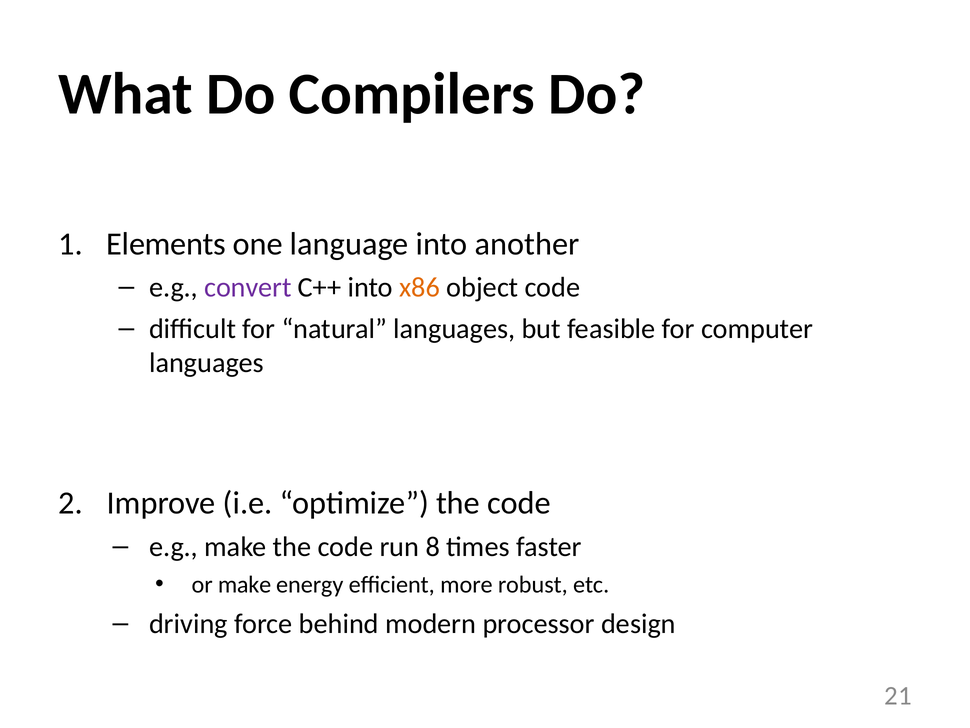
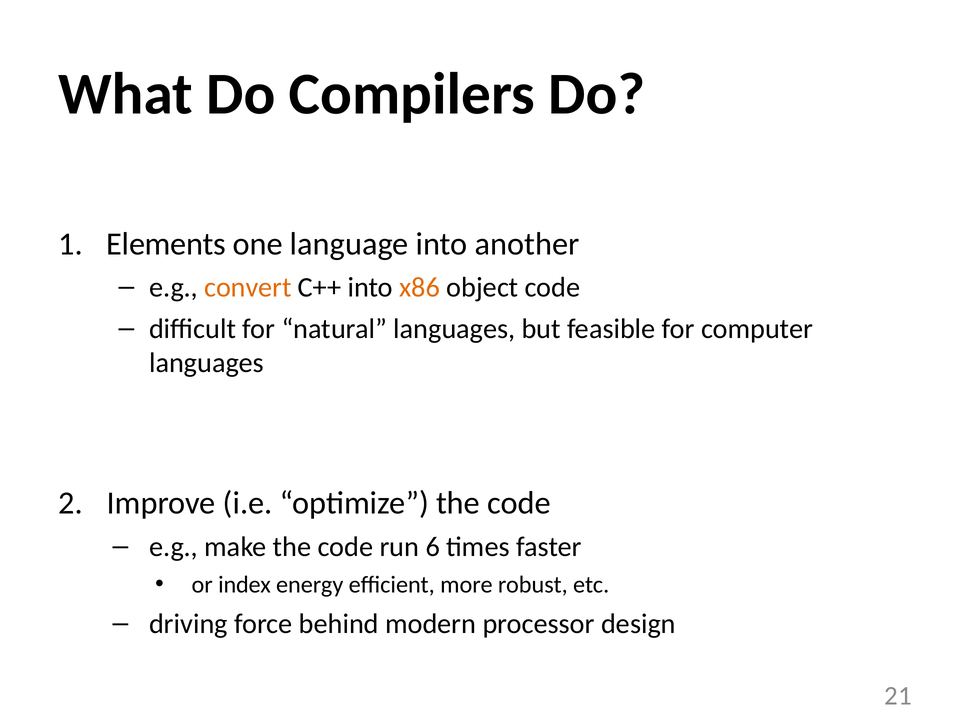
convert colour: purple -> orange
8: 8 -> 6
or make: make -> index
